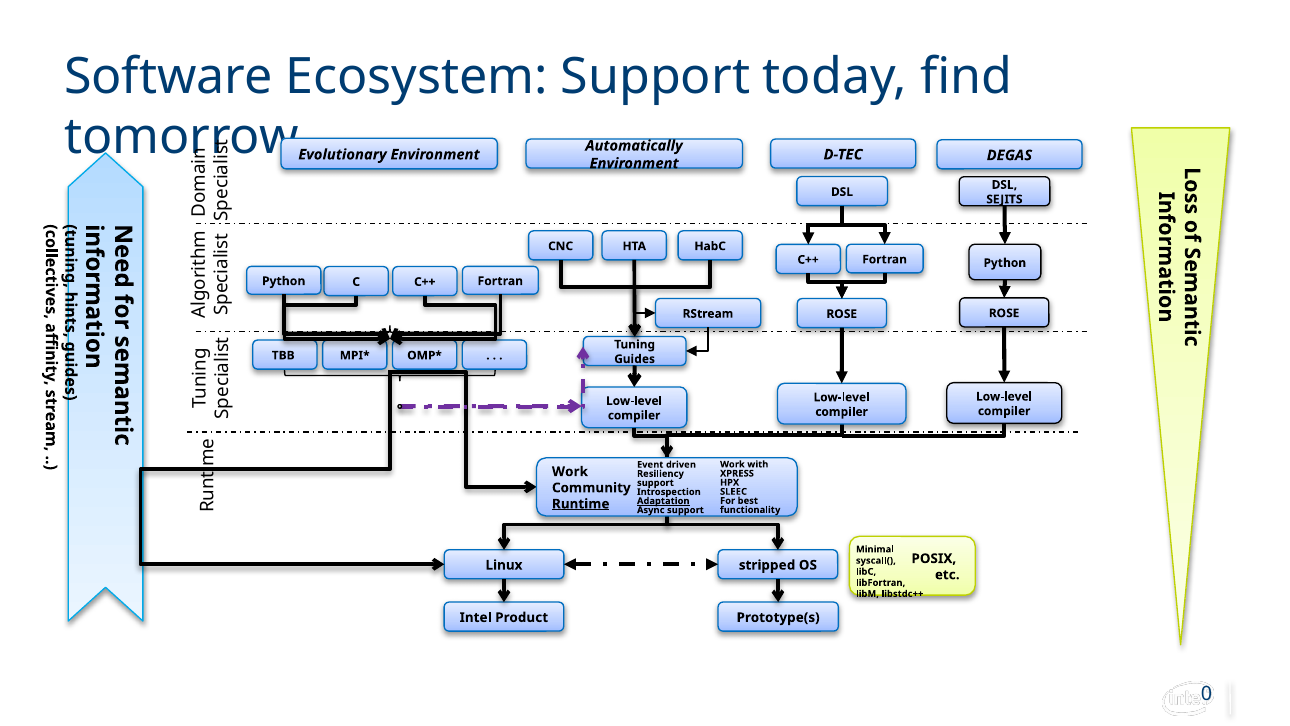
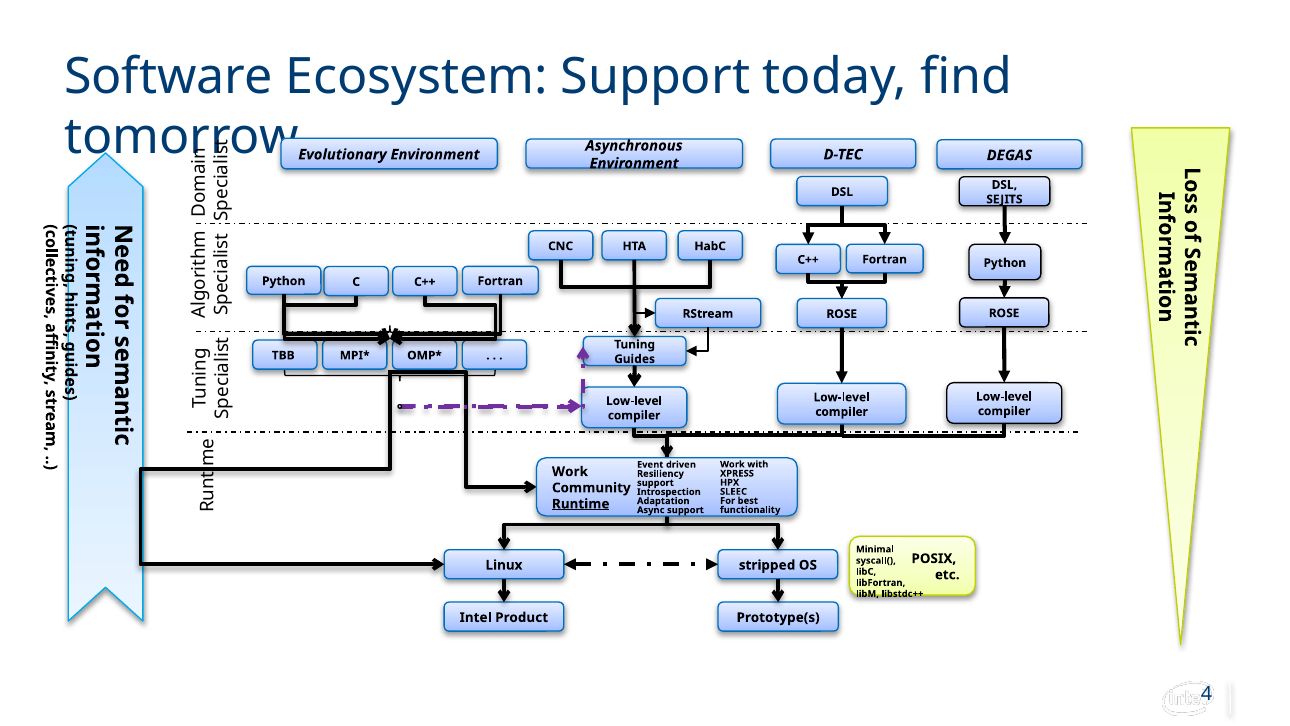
Automatically: Automatically -> Asynchronous
Adaptation underline: present -> none
0: 0 -> 4
